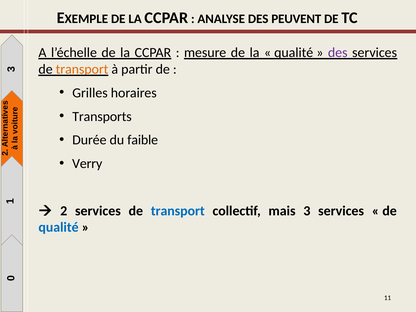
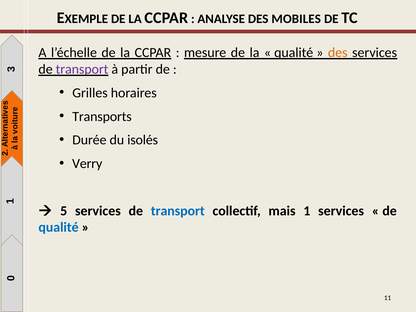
PEUVENT: PEUVENT -> MOBILES
des at (338, 53) colour: purple -> orange
transport at (82, 69) colour: orange -> purple
faible: faible -> isolés
2 at (64, 211): 2 -> 5
mais 3: 3 -> 1
